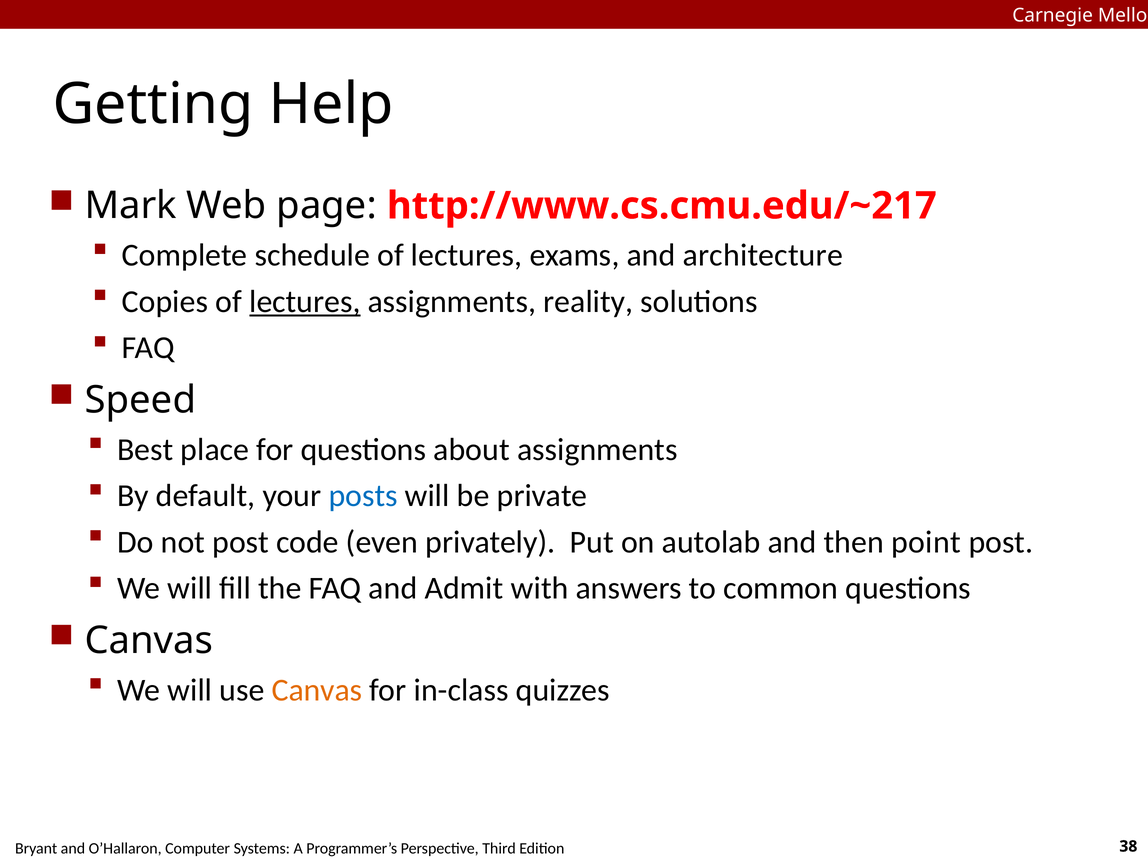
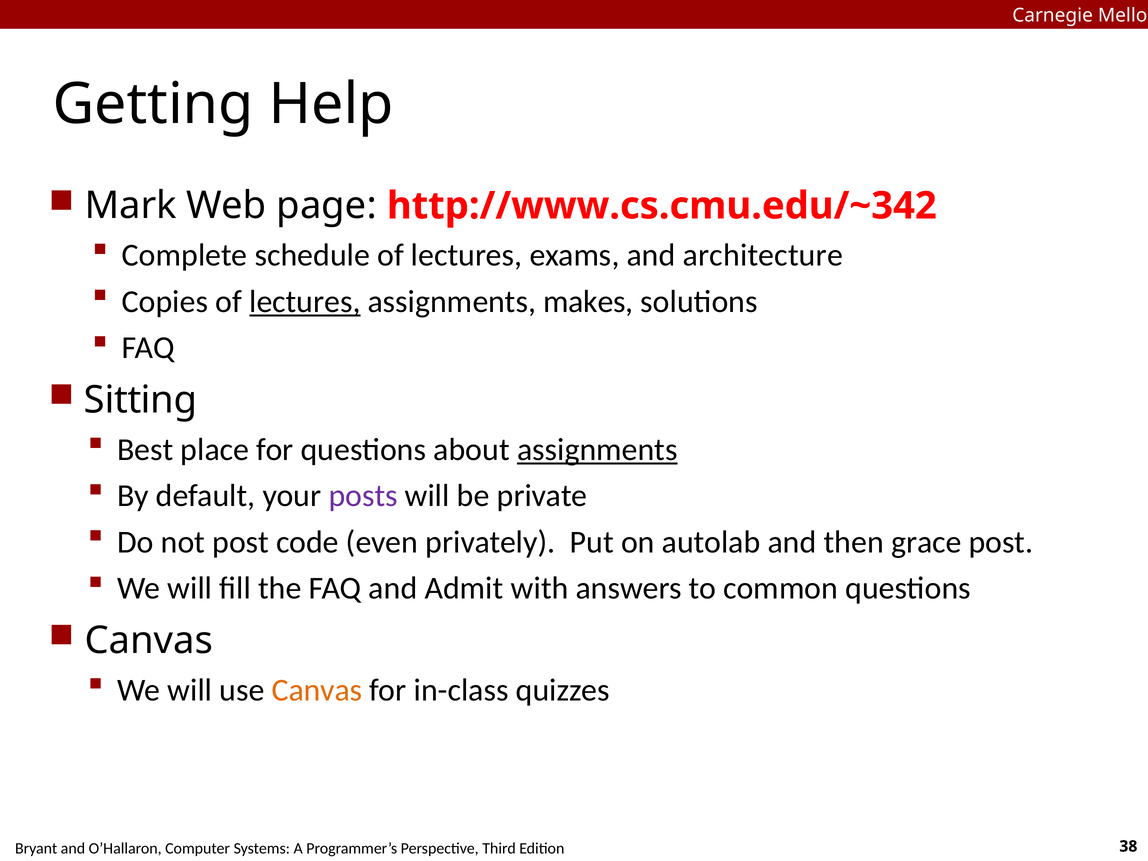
http://www.cs.cmu.edu/~217: http://www.cs.cmu.edu/~217 -> http://www.cs.cmu.edu/~342
reality: reality -> makes
Speed: Speed -> Sitting
assignments at (597, 450) underline: none -> present
posts colour: blue -> purple
point: point -> grace
